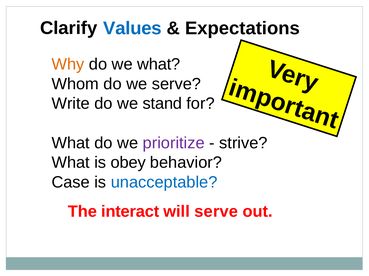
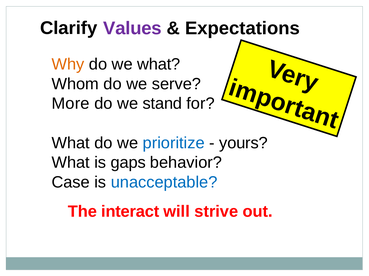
Values colour: blue -> purple
Write: Write -> More
prioritize colour: purple -> blue
strive: strive -> yours
obey: obey -> gaps
will serve: serve -> strive
